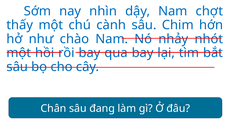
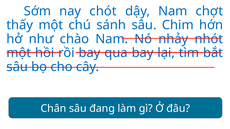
nhìn: nhìn -> chót
cành: cành -> sánh
